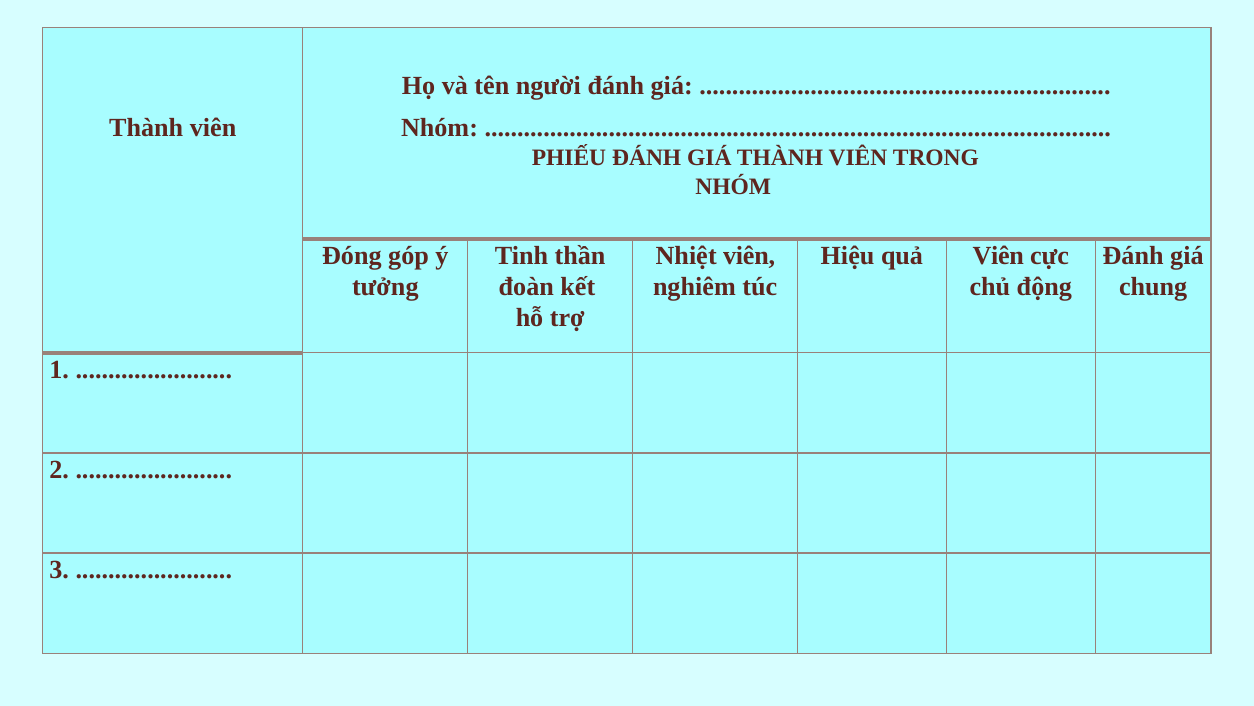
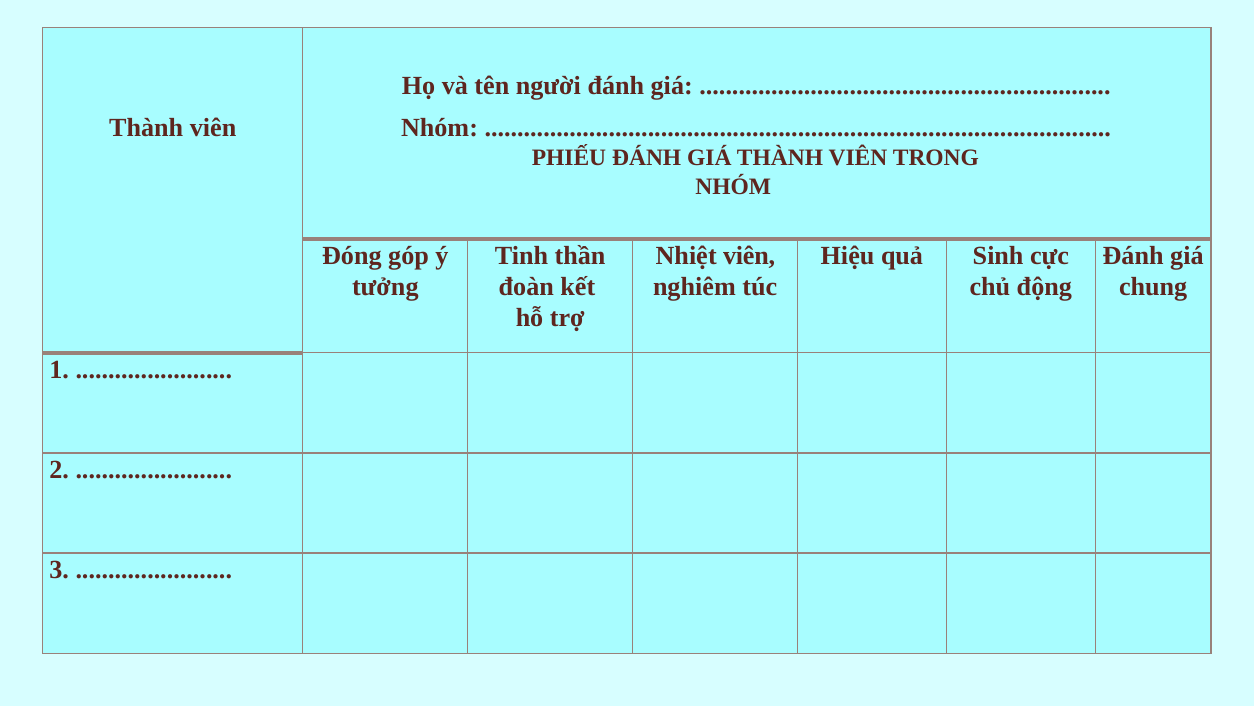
quả Viên: Viên -> Sinh
